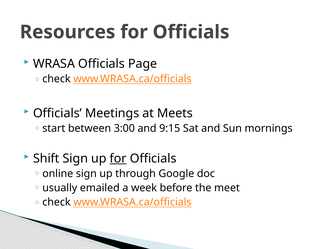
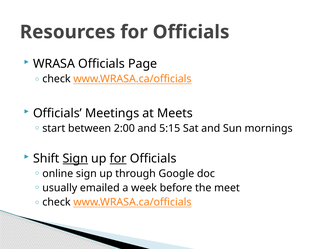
3:00: 3:00 -> 2:00
9:15: 9:15 -> 5:15
Sign at (75, 158) underline: none -> present
